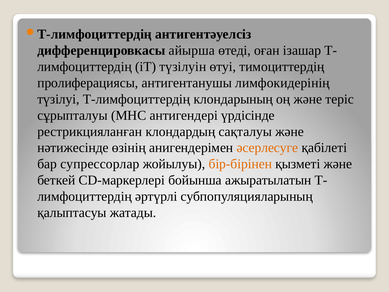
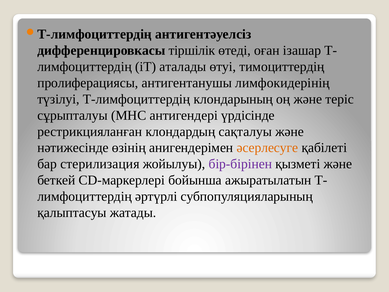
айырша: айырша -> тiршiлiк
түзілуін: түзілуін -> аталады
супрессорлар: супрессорлар -> стерилизация
бір-бірінен colour: orange -> purple
